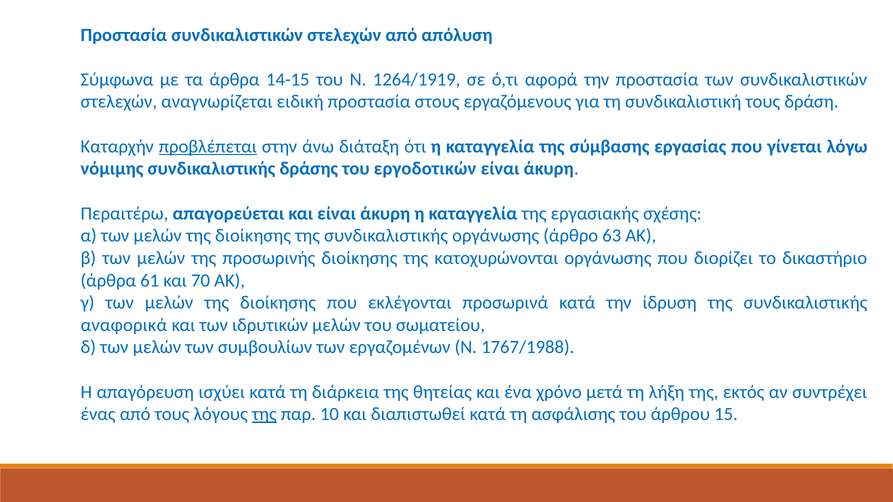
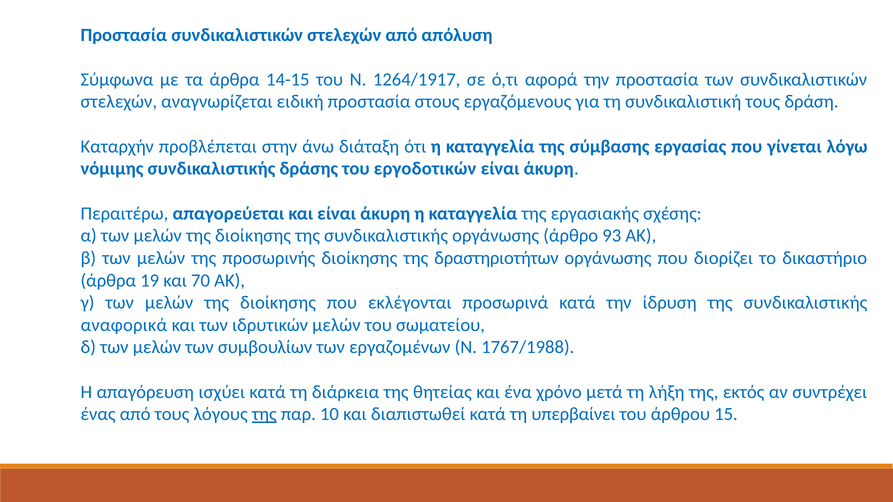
1264/1919: 1264/1919 -> 1264/1917
προβλέπεται underline: present -> none
63: 63 -> 93
κατοχυρώνονται: κατοχυρώνονται -> δραστηριοτήτων
61: 61 -> 19
ασφάλισης: ασφάλισης -> υπερβαίνει
